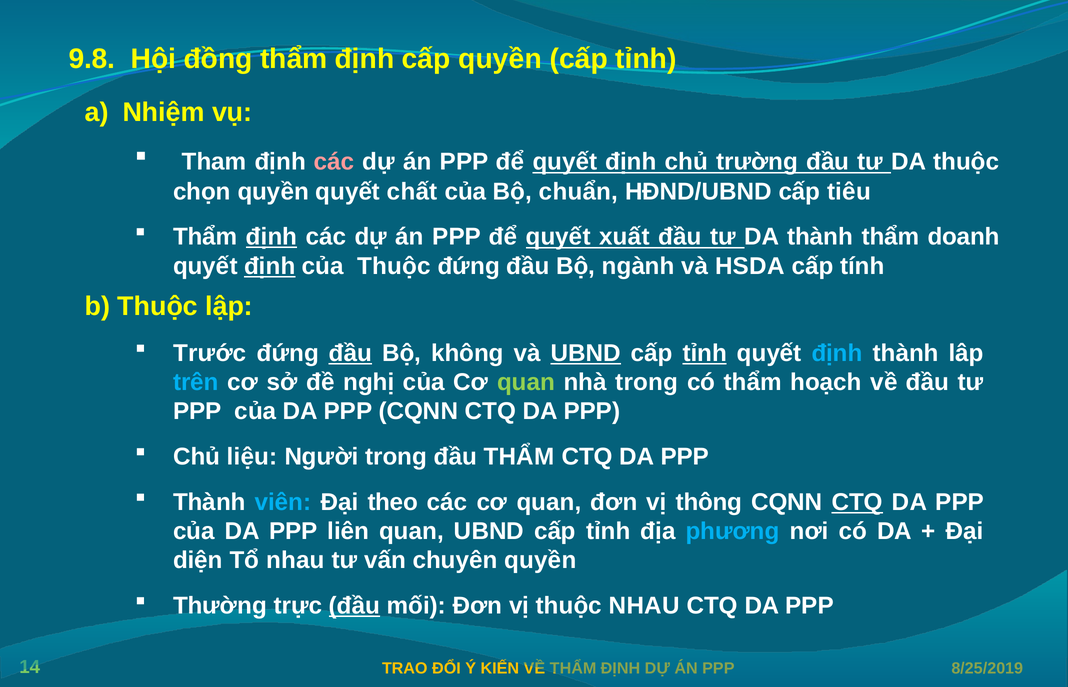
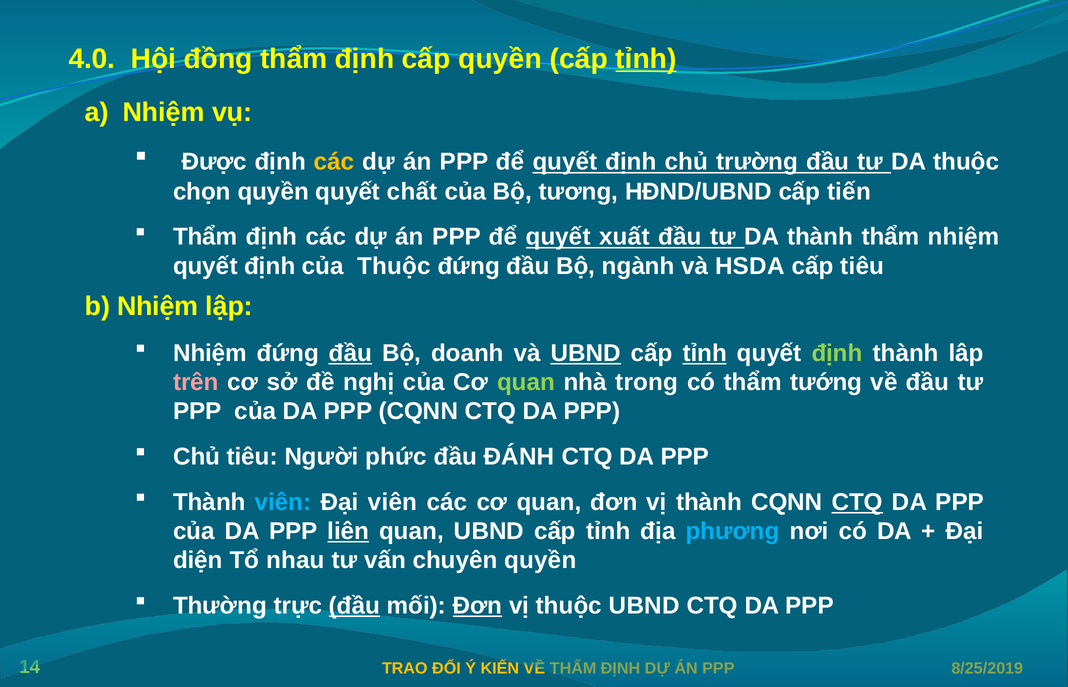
9.8: 9.8 -> 4.0
tỉnh at (646, 59) underline: none -> present
Tham: Tham -> Được
các at (334, 162) colour: pink -> yellow
chuẩn: chuẩn -> tương
tiêu: tiêu -> tiến
định at (272, 237) underline: present -> none
thẩm doanh: doanh -> nhiệm
định at (270, 266) underline: present -> none
cấp tính: tính -> tiêu
b Thuộc: Thuộc -> Nhiệm
Trước at (210, 353): Trước -> Nhiệm
không: không -> doanh
định at (837, 353) colour: light blue -> light green
trên colour: light blue -> pink
hoạch: hoạch -> tướng
Chủ liệu: liệu -> tiêu
Người trong: trong -> phức
đầu THẨM: THẨM -> ĐÁNH
Đại theo: theo -> viên
vị thông: thông -> thành
liên underline: none -> present
Đơn at (478, 605) underline: none -> present
thuộc NHAU: NHAU -> UBND
